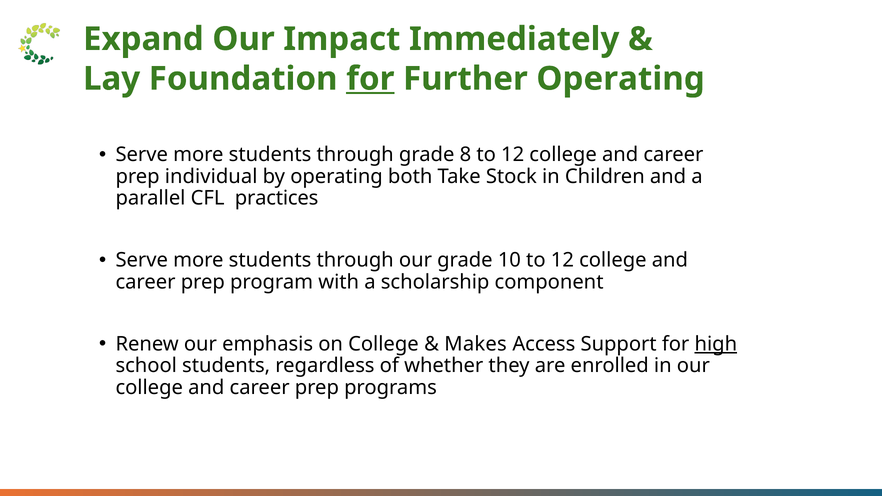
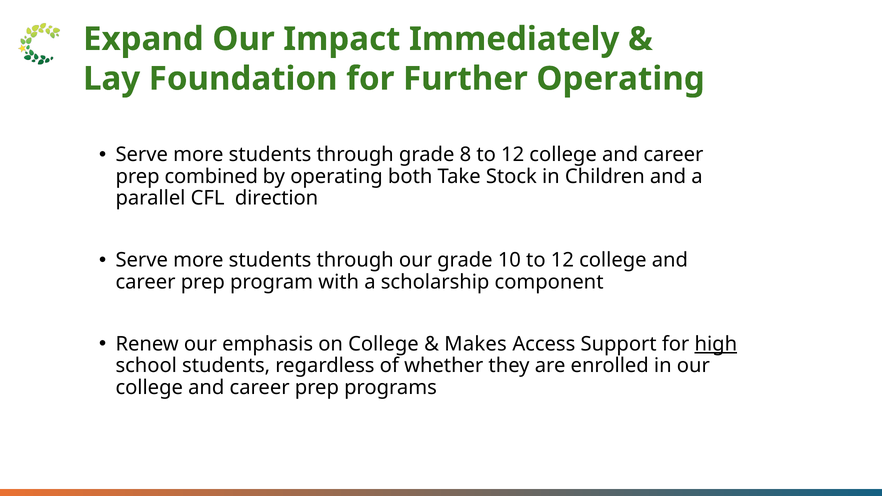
for at (370, 79) underline: present -> none
individual: individual -> combined
practices: practices -> direction
